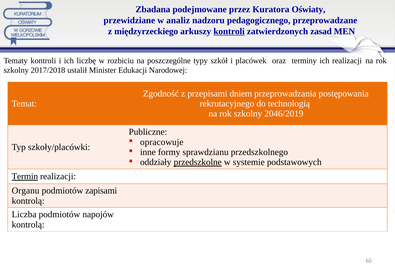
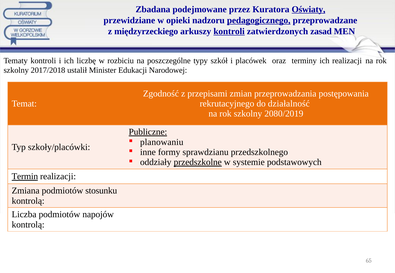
Oświaty underline: none -> present
analiz: analiz -> opieki
pedagogicznego underline: none -> present
dniem: dniem -> zmian
technologią: technologią -> działalność
2046/2019: 2046/2019 -> 2080/2019
Publiczne underline: none -> present
opracowuje: opracowuje -> planowaniu
Organu: Organu -> Zmiana
zapisami: zapisami -> stosunku
